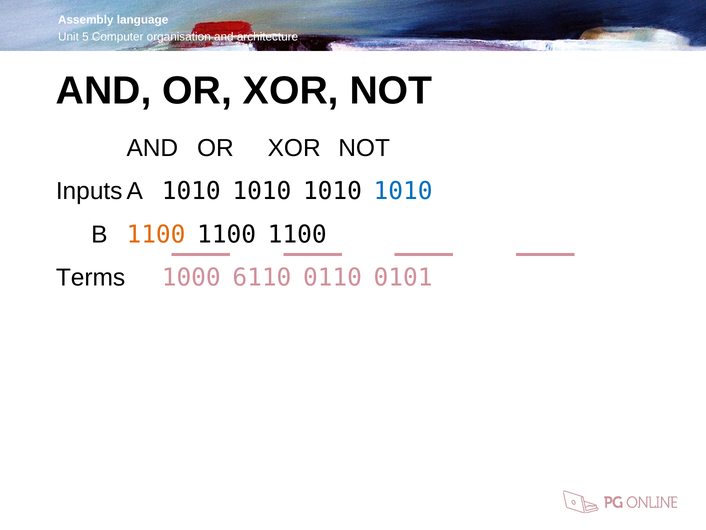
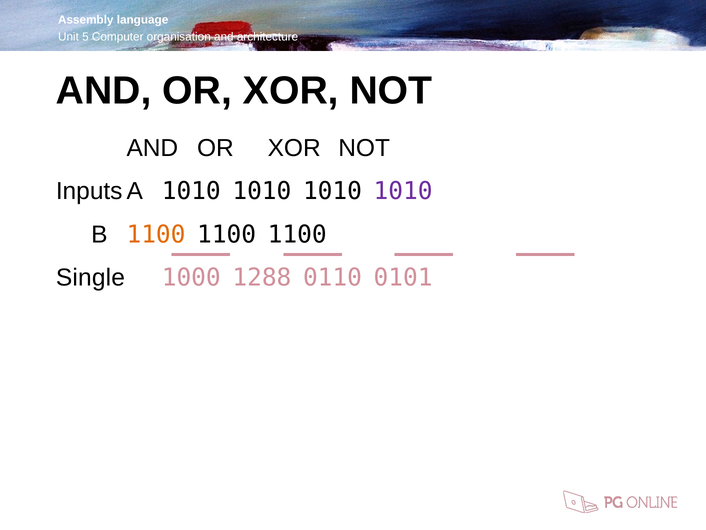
1010 at (403, 191) colour: blue -> purple
Terms: Terms -> Single
6110: 6110 -> 1288
